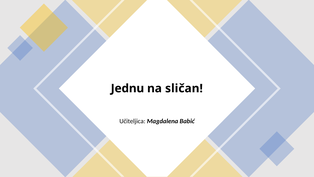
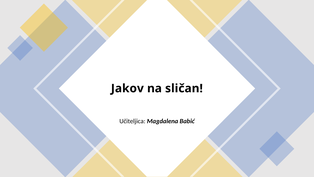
Jednu: Jednu -> Jakov
